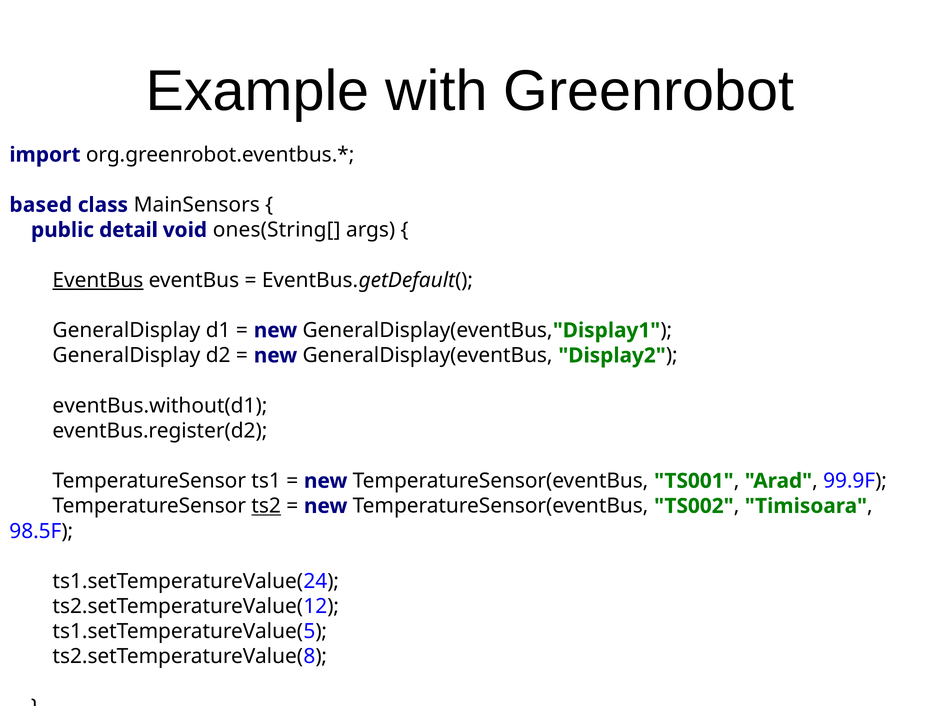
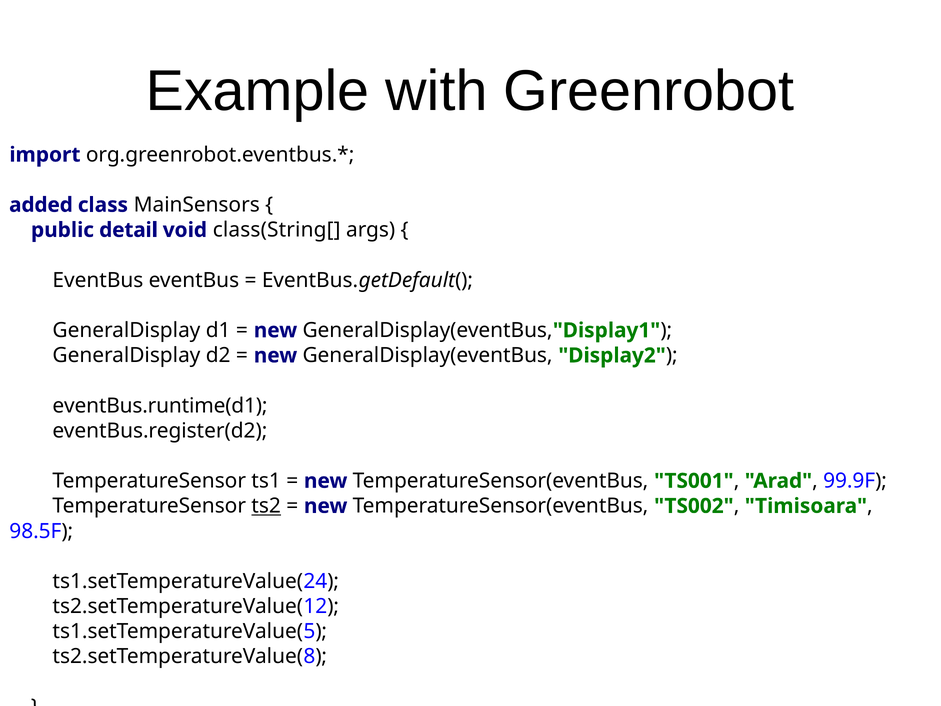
based: based -> added
ones(String[: ones(String[ -> class(String[
EventBus at (98, 280) underline: present -> none
eventBus.without(d1: eventBus.without(d1 -> eventBus.runtime(d1
